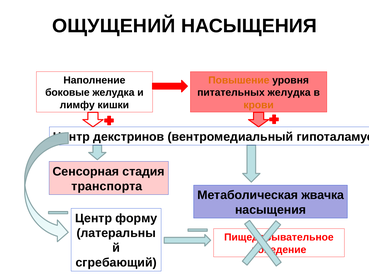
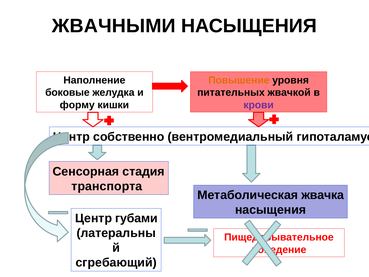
ОЩУЩЕНИЙ: ОЩУЩЕНИЙ -> ЖВАЧНЫМИ
питательных желудка: желудка -> жвачкой
лимфу: лимфу -> форму
крови colour: orange -> purple
декстринов: декстринов -> собственно
форму: форму -> губами
